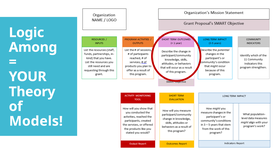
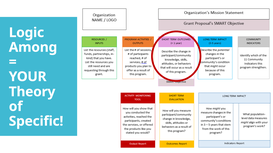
Models: Models -> Specific
